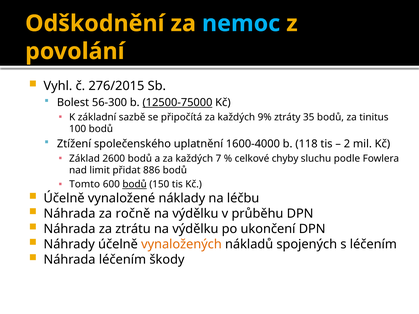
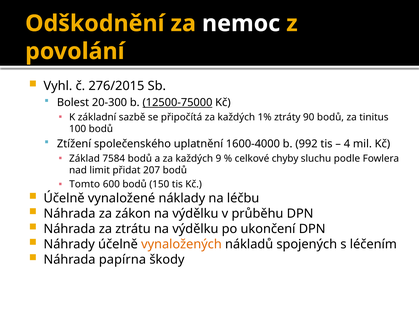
nemoc colour: light blue -> white
56-300: 56-300 -> 20-300
9%: 9% -> 1%
35: 35 -> 90
118: 118 -> 992
2: 2 -> 4
2600: 2600 -> 7584
7: 7 -> 9
886: 886 -> 207
bodů at (135, 184) underline: present -> none
ročně: ročně -> zákon
Náhrada léčením: léčením -> papírna
